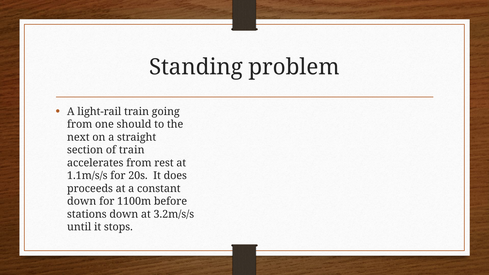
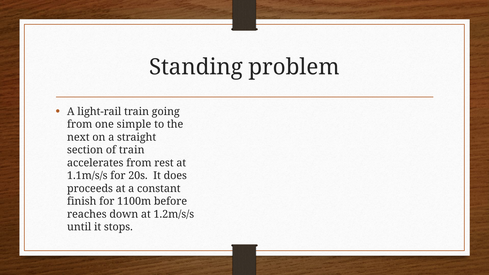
should: should -> simple
down at (82, 201): down -> finish
stations: stations -> reaches
3.2m/s/s: 3.2m/s/s -> 1.2m/s/s
